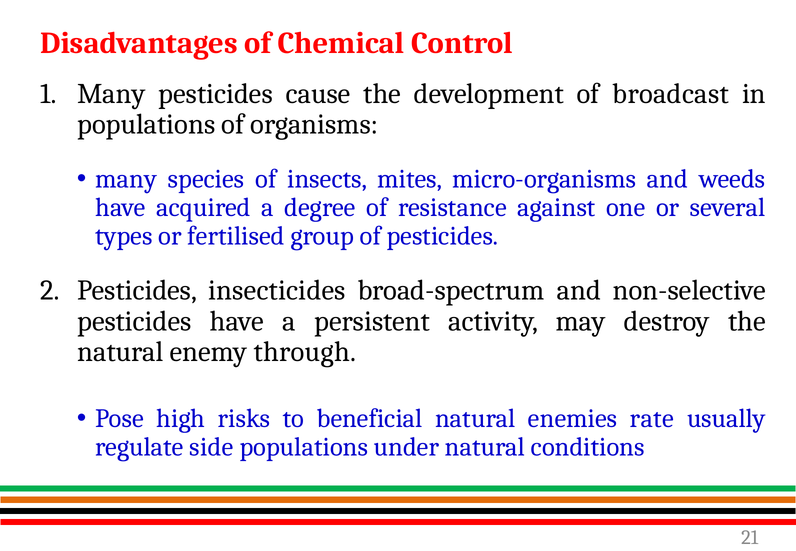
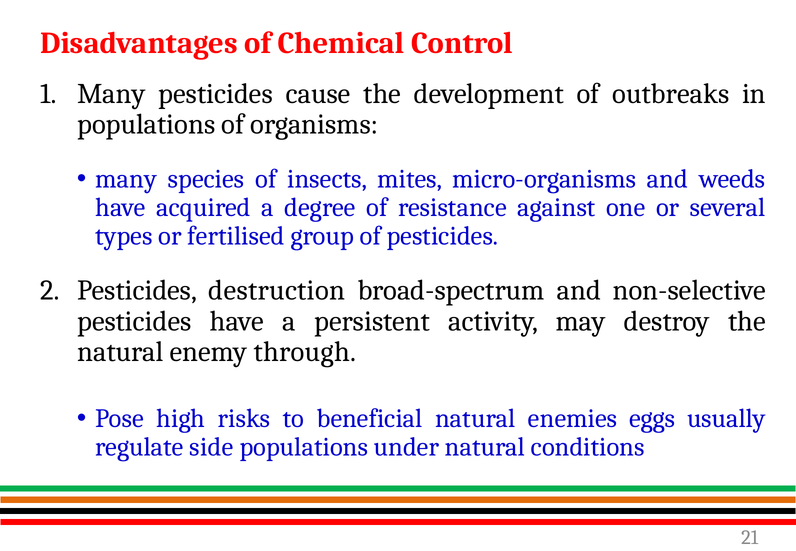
broadcast: broadcast -> outbreaks
insecticides: insecticides -> destruction
rate: rate -> eggs
